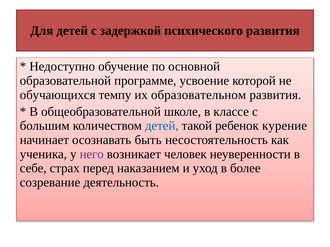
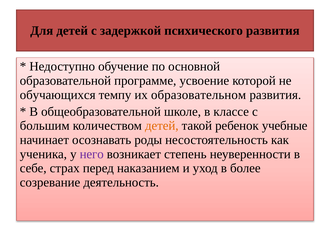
детей at (162, 126) colour: blue -> orange
курение: курение -> учебные
быть: быть -> роды
человек: человек -> степень
